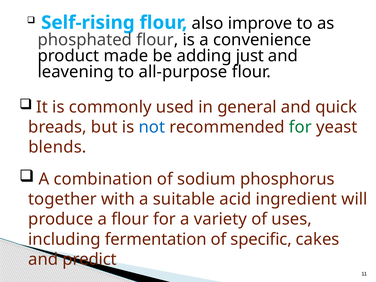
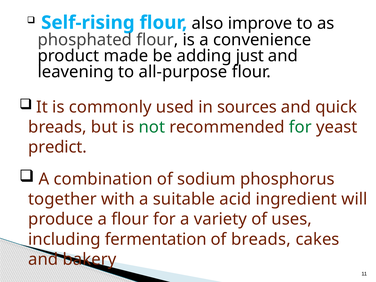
general: general -> sources
not colour: blue -> green
blends: blends -> predict
of specific: specific -> breads
predict: predict -> bakery
